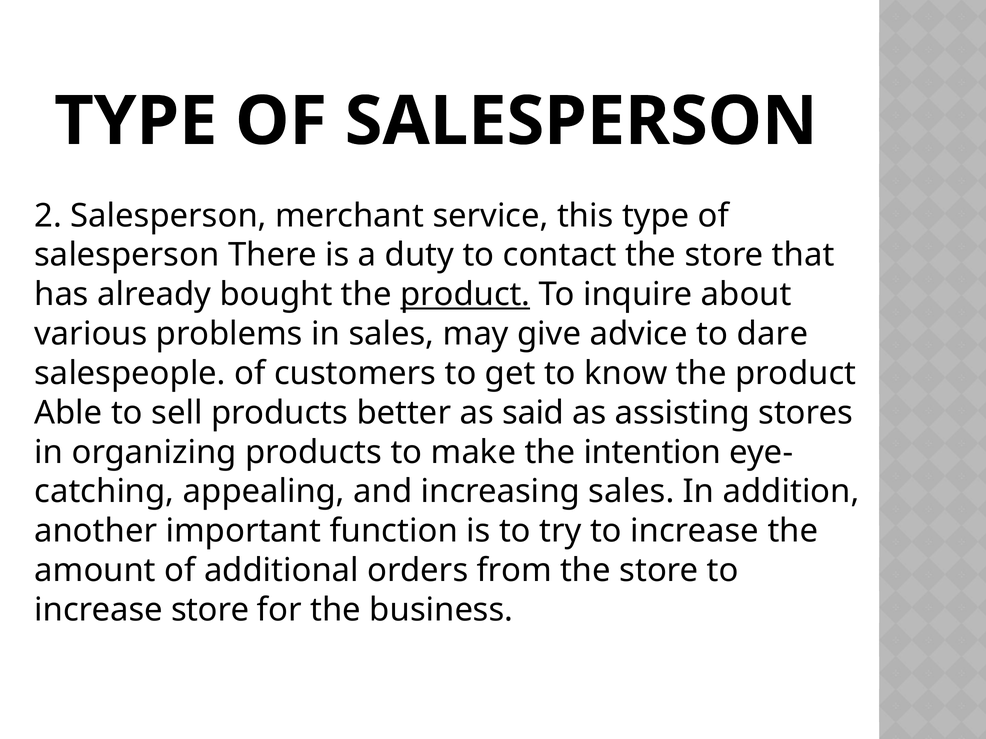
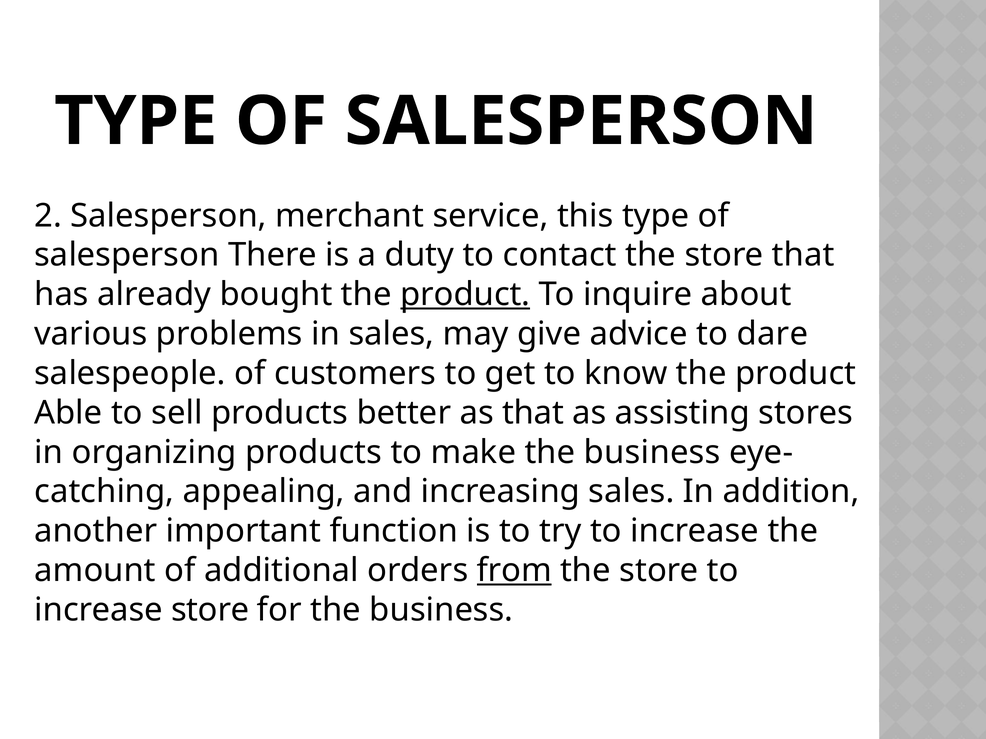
as said: said -> that
make the intention: intention -> business
from underline: none -> present
